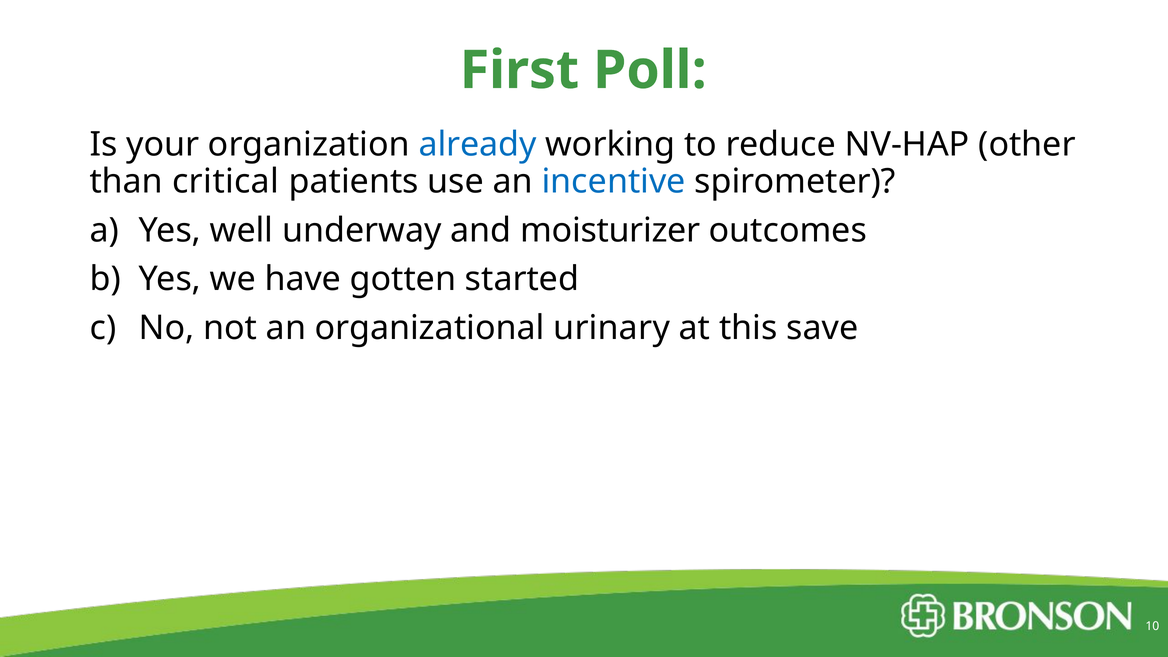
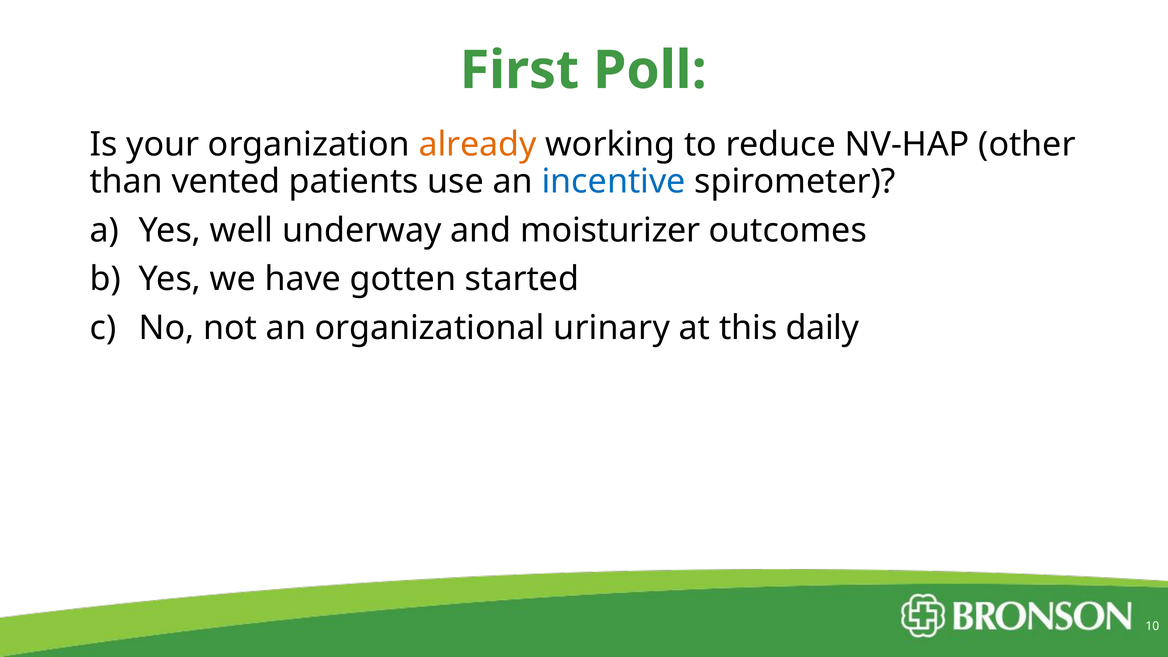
already colour: blue -> orange
critical: critical -> vented
save: save -> daily
